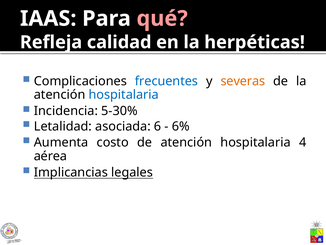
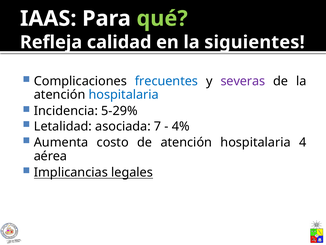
qué colour: pink -> light green
herpéticas: herpéticas -> siguientes
severas colour: orange -> purple
5-30%: 5-30% -> 5-29%
6: 6 -> 7
6%: 6% -> 4%
